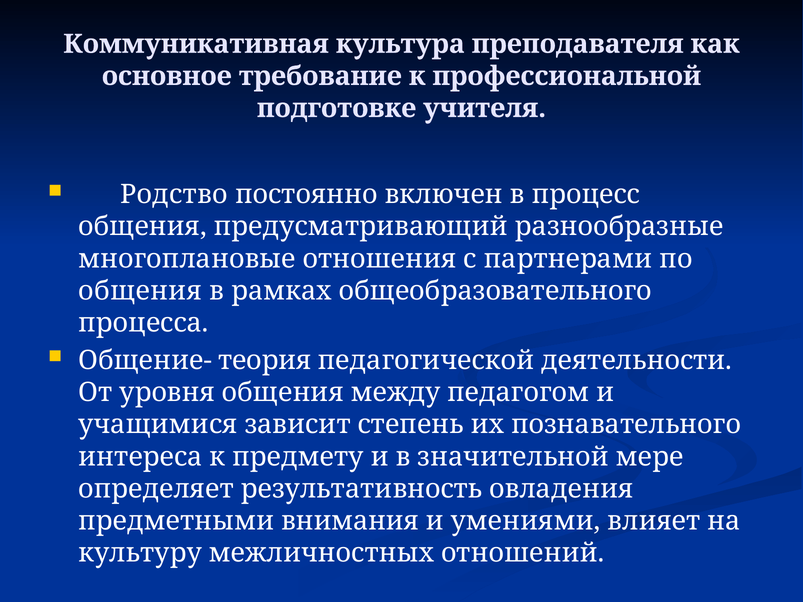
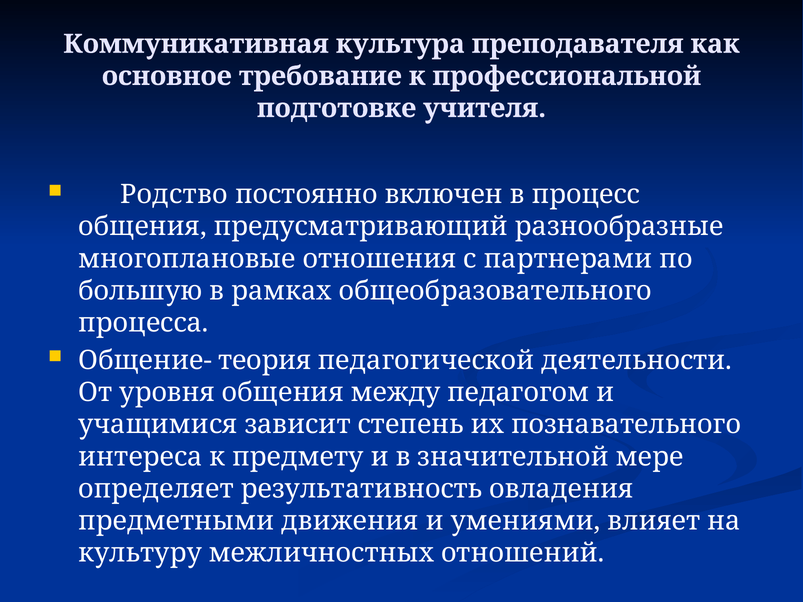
общения at (140, 291): общения -> большую
внимания: внимания -> движения
